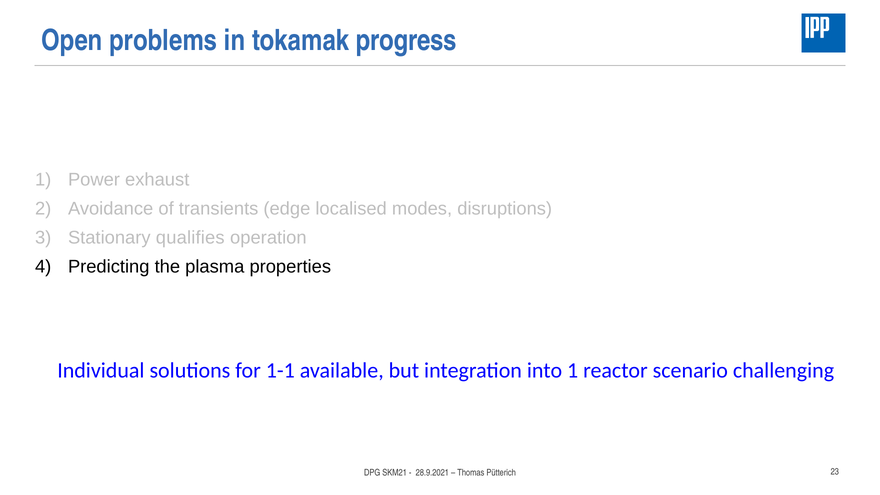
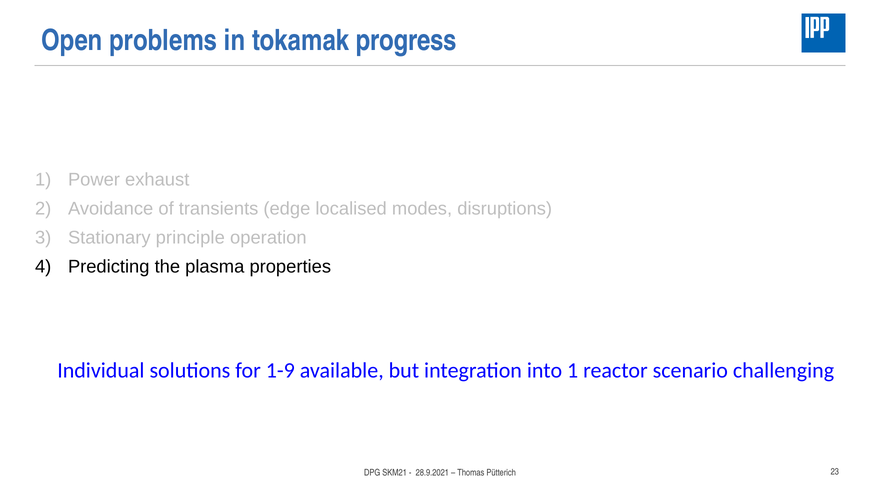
qualifies: qualifies -> principle
1-1: 1-1 -> 1-9
